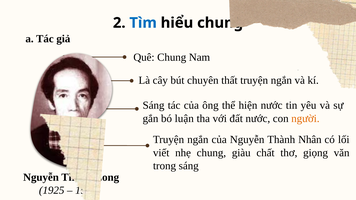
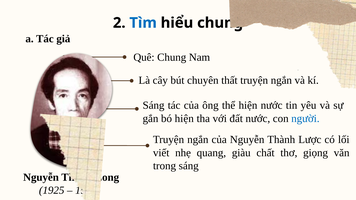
bó luận: luận -> hiện
người colour: orange -> blue
Nhân: Nhân -> Lược
nhẹ chung: chung -> quang
